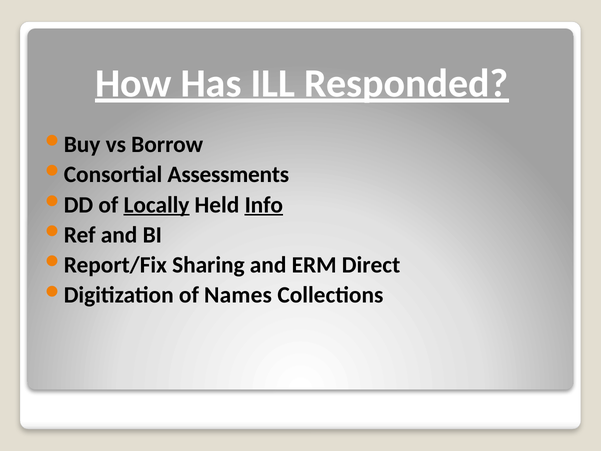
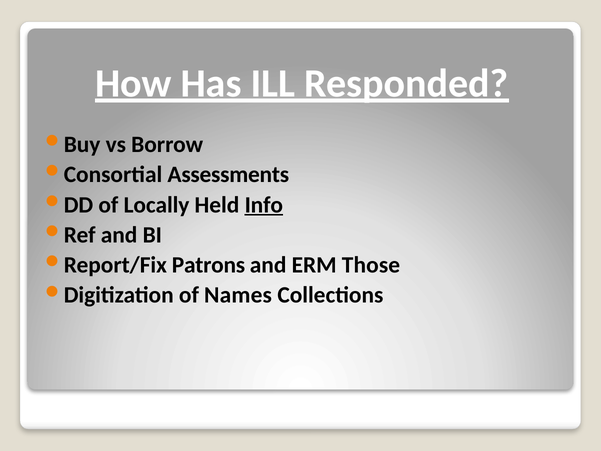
Locally underline: present -> none
Sharing: Sharing -> Patrons
Direct: Direct -> Those
